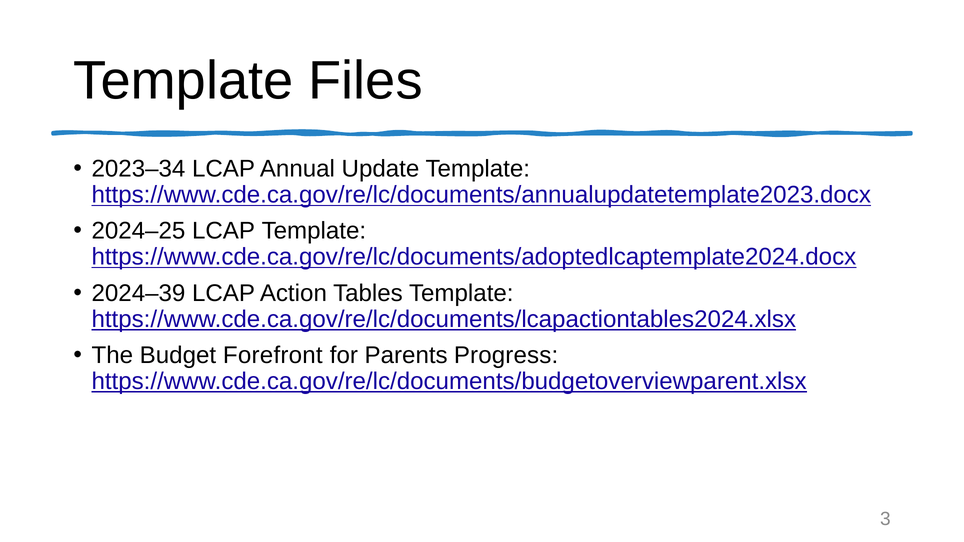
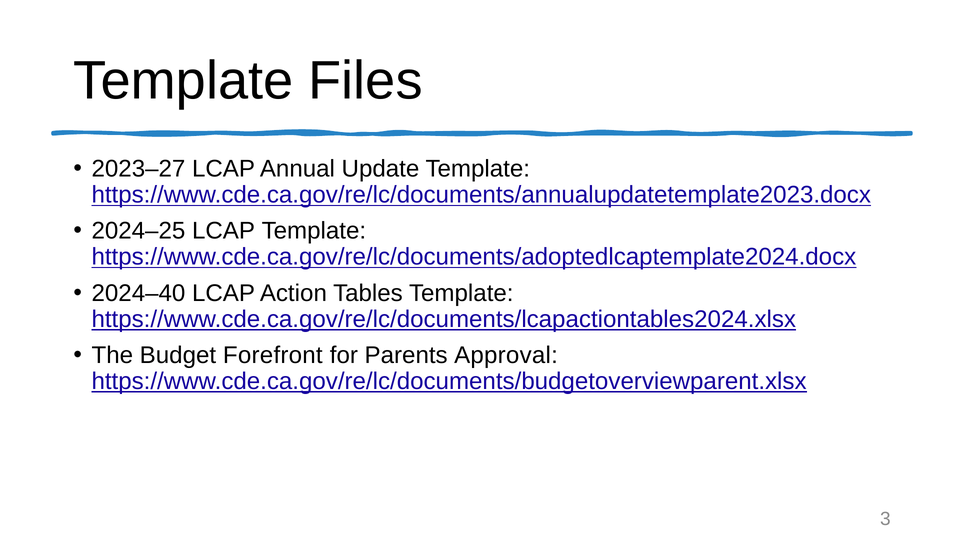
2023–34: 2023–34 -> 2023–27
2024–39: 2024–39 -> 2024–40
Progress: Progress -> Approval
